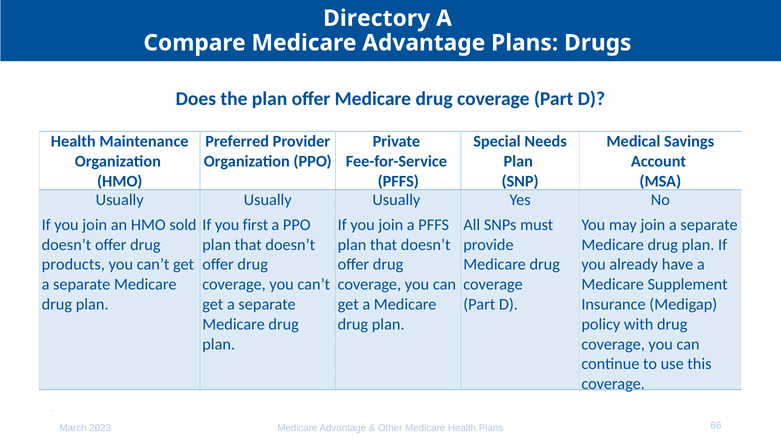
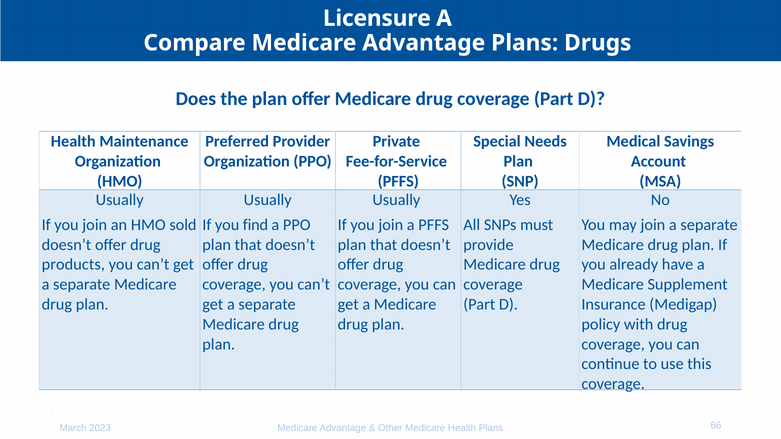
Directory: Directory -> Licensure
first: first -> find
